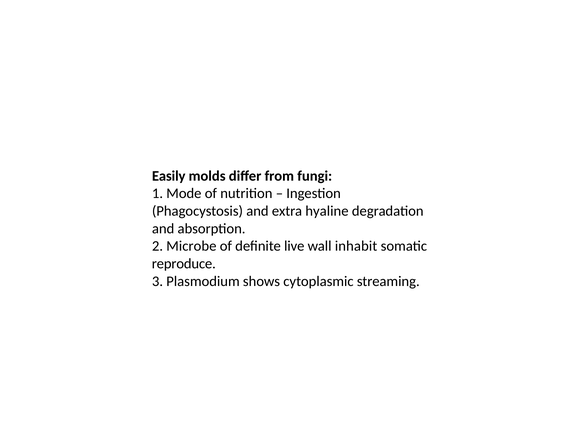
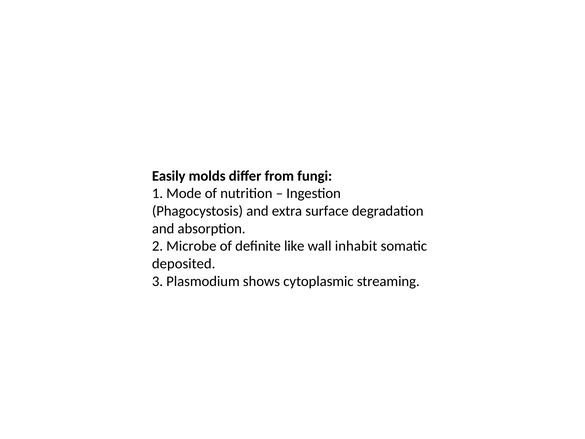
hyaline: hyaline -> surface
live: live -> like
reproduce: reproduce -> deposited
